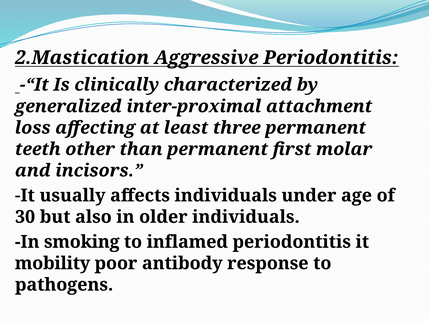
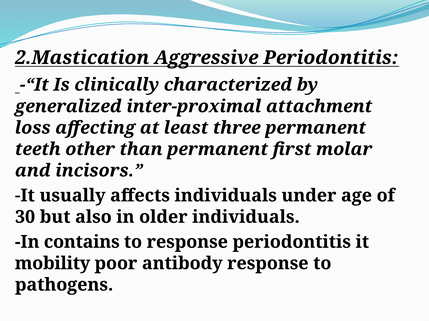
smoking: smoking -> contains
to inflamed: inflamed -> response
